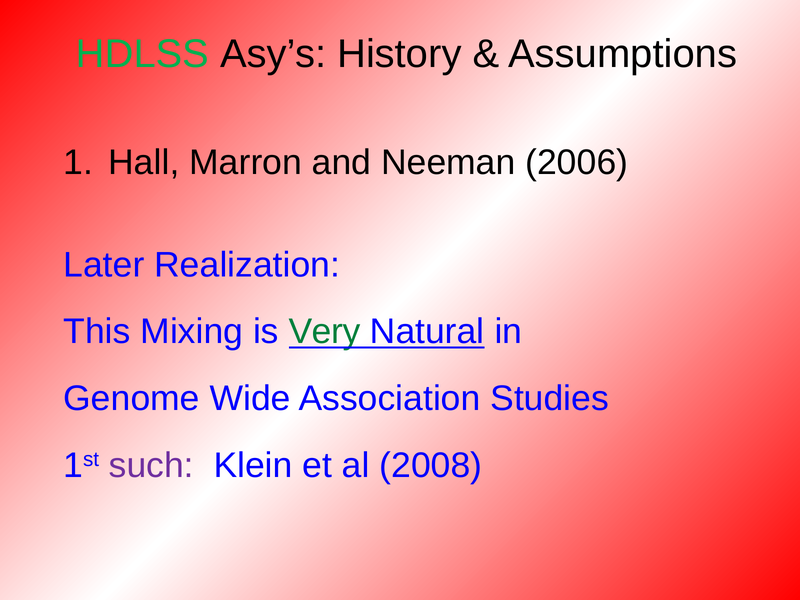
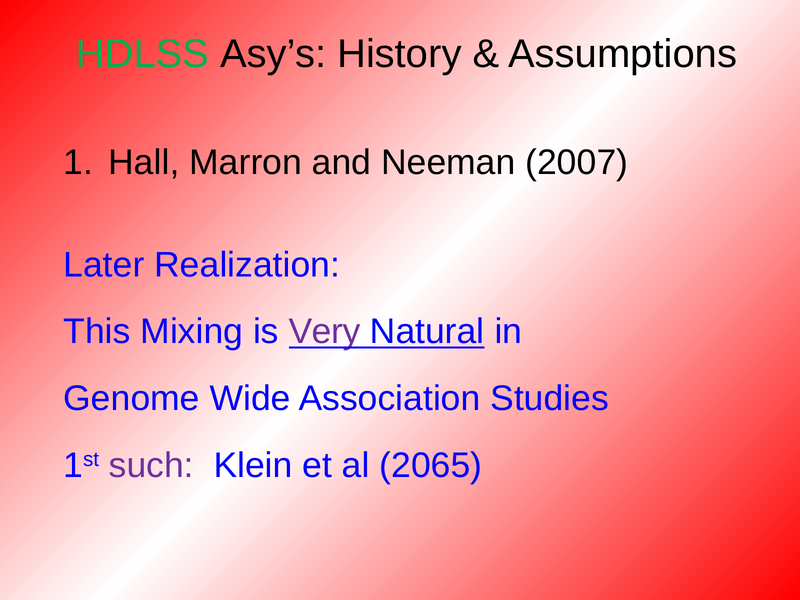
2006: 2006 -> 2007
Very colour: green -> purple
2008: 2008 -> 2065
